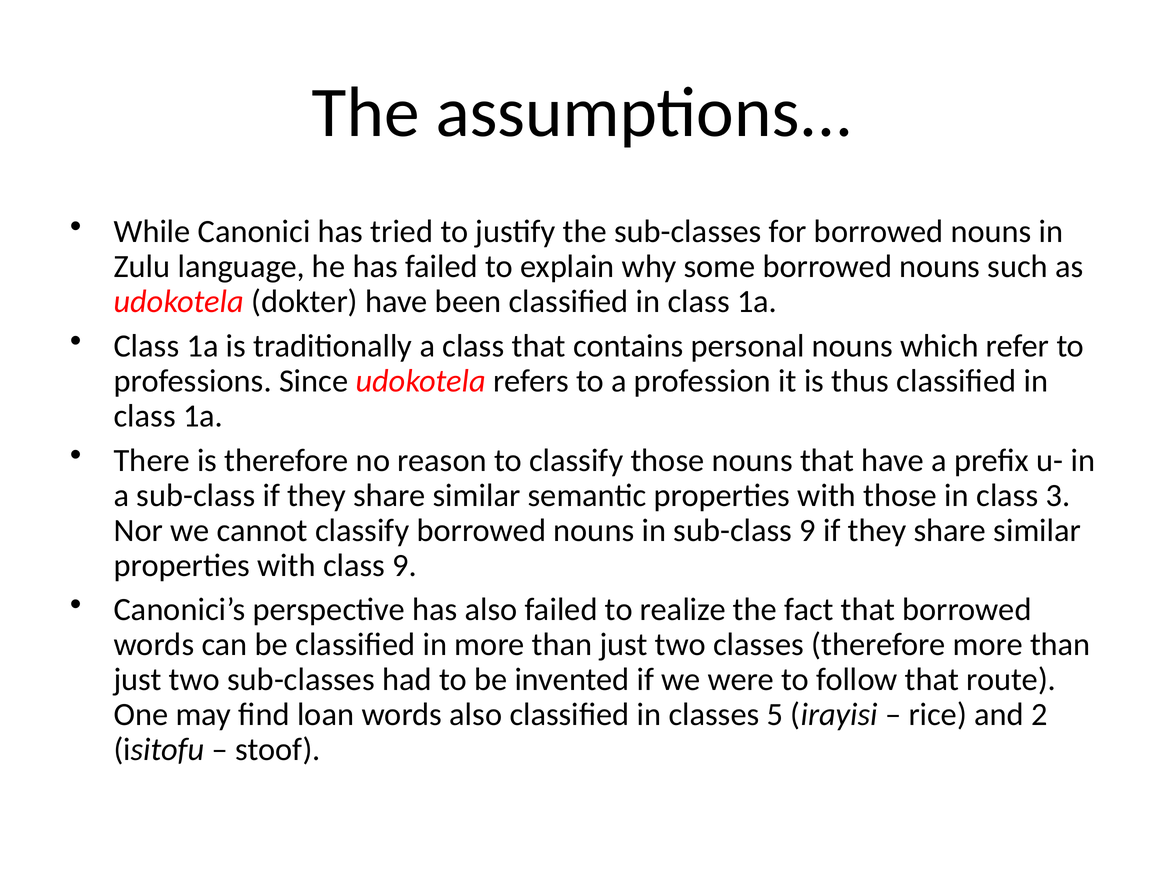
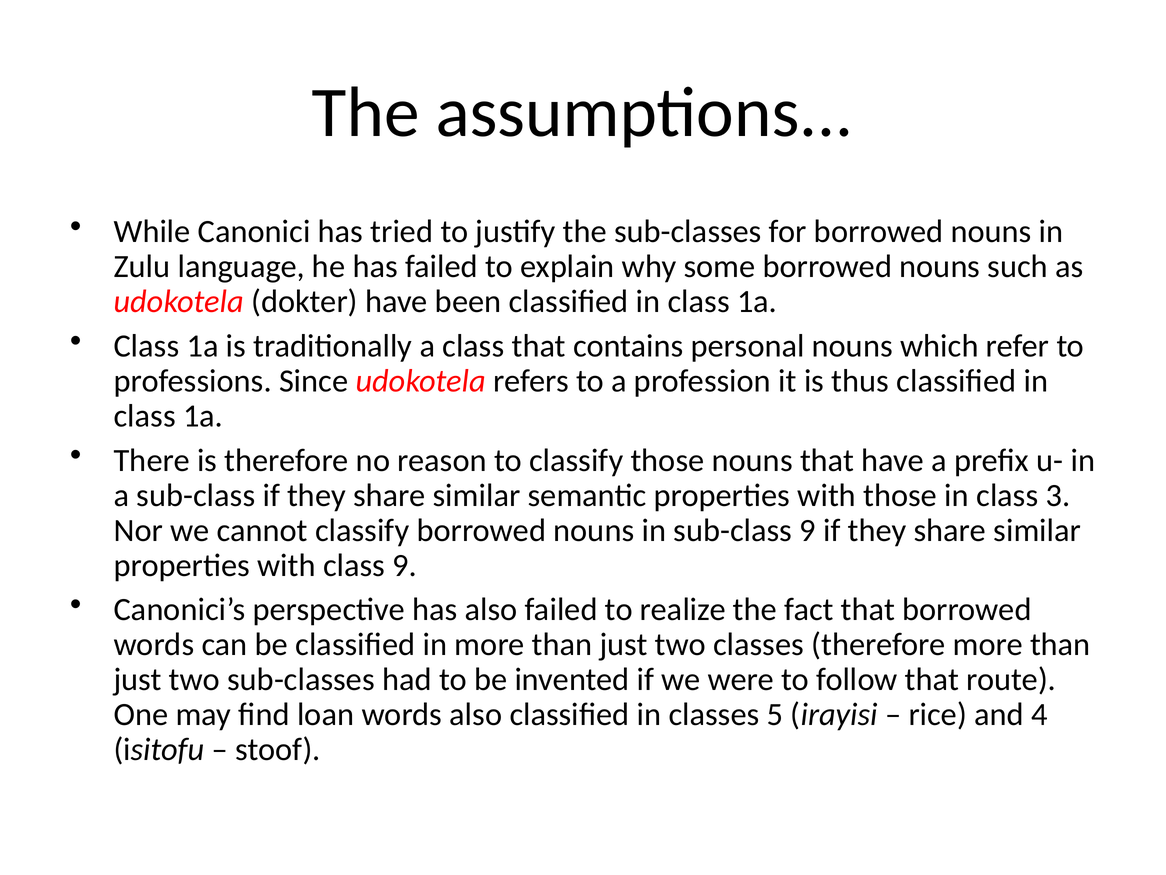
2: 2 -> 4
